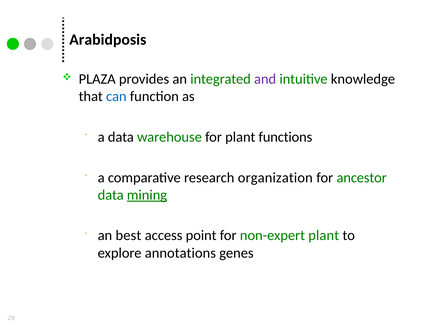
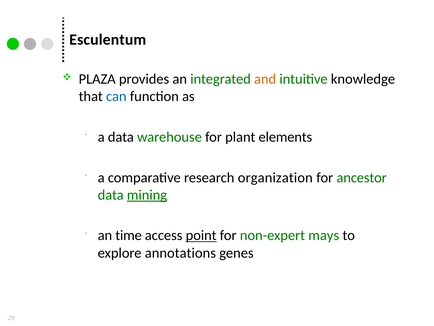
Arabidposis: Arabidposis -> Esculentum
and colour: purple -> orange
functions: functions -> elements
best: best -> time
point underline: none -> present
non-expert plant: plant -> mays
